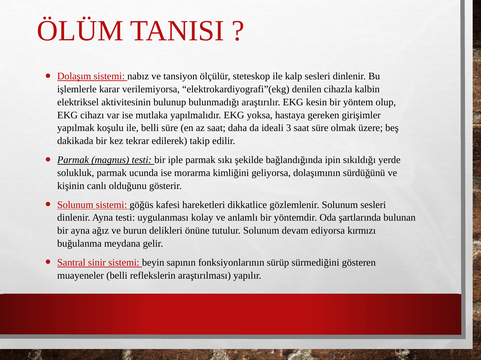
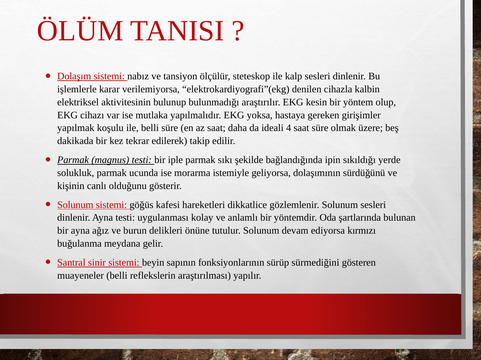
3: 3 -> 4
kimliğini: kimliğini -> istemiyle
